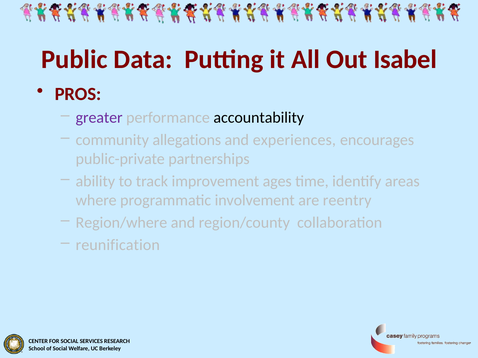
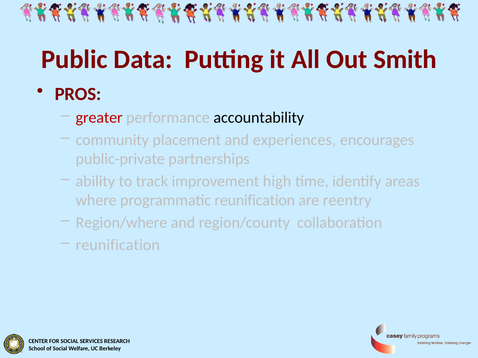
Isabel: Isabel -> Smith
greater colour: purple -> red
allegations: allegations -> placement
ages: ages -> high
programmatic involvement: involvement -> reunification
